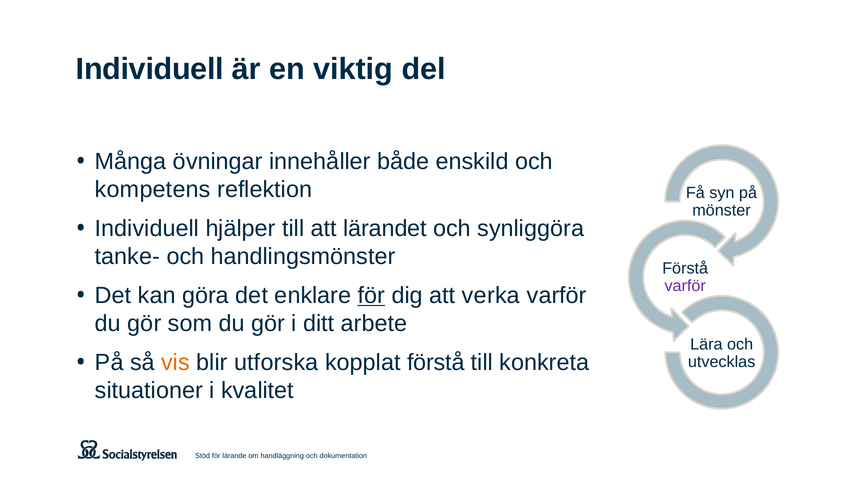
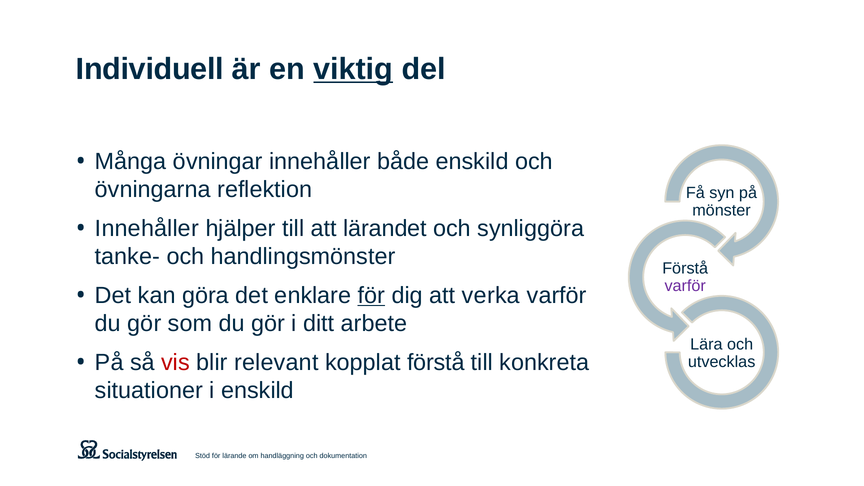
viktig underline: none -> present
kompetens: kompetens -> övningarna
Individuell at (147, 229): Individuell -> Innehåller
vis colour: orange -> red
utforska: utforska -> relevant
i kvalitet: kvalitet -> enskild
